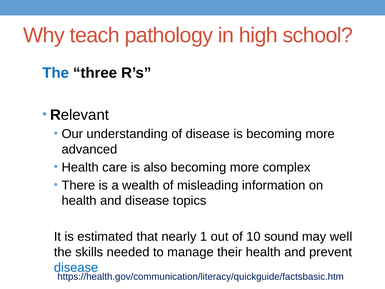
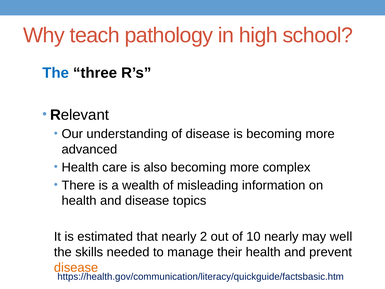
1: 1 -> 2
10 sound: sound -> nearly
disease at (76, 267) colour: blue -> orange
